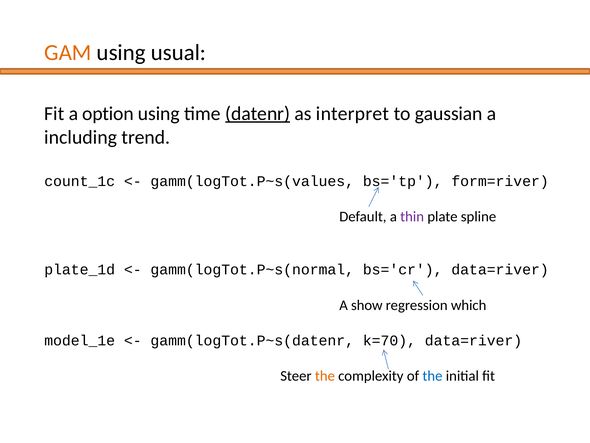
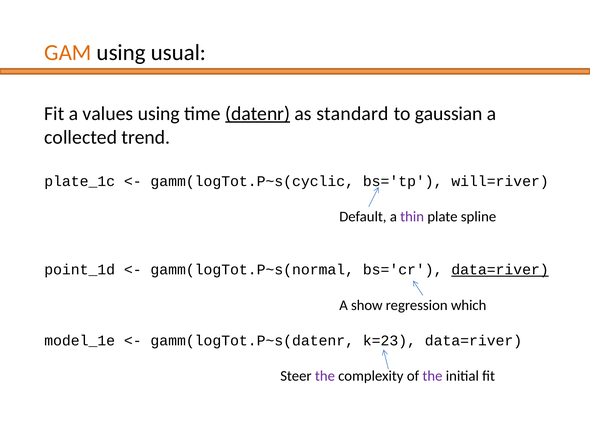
option: option -> values
interpret: interpret -> standard
including: including -> collected
count_1c: count_1c -> plate_1c
gamm(logTot.P~s(values: gamm(logTot.P~s(values -> gamm(logTot.P~s(cyclic
form=river: form=river -> will=river
plate_1d: plate_1d -> point_1d
data=river at (500, 269) underline: none -> present
k=70: k=70 -> k=23
the at (325, 376) colour: orange -> purple
the at (432, 376) colour: blue -> purple
